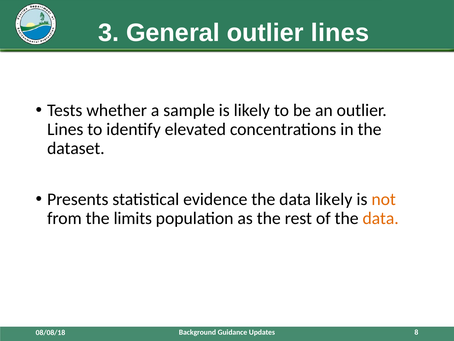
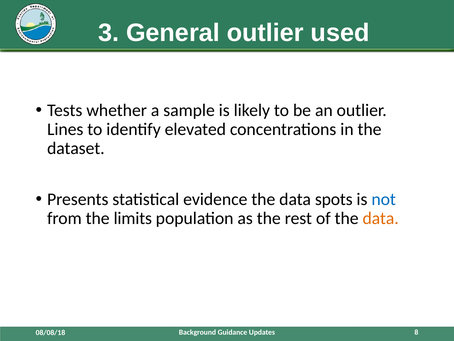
General outlier lines: lines -> used
data likely: likely -> spots
not colour: orange -> blue
